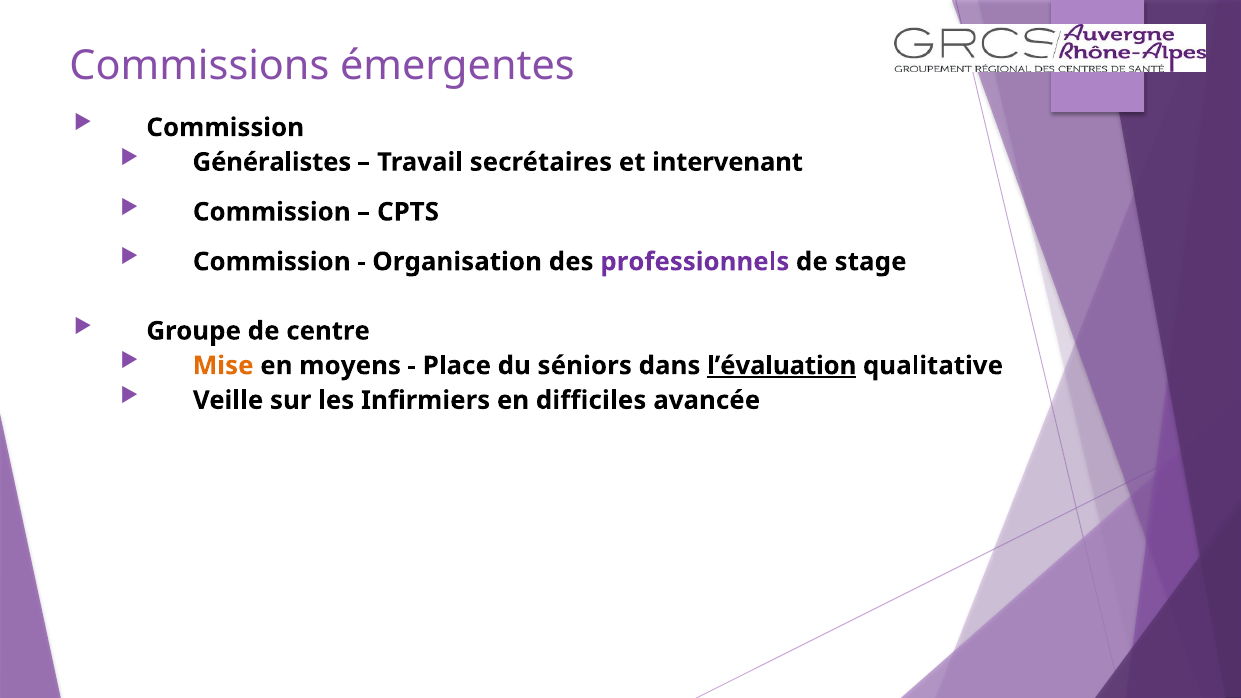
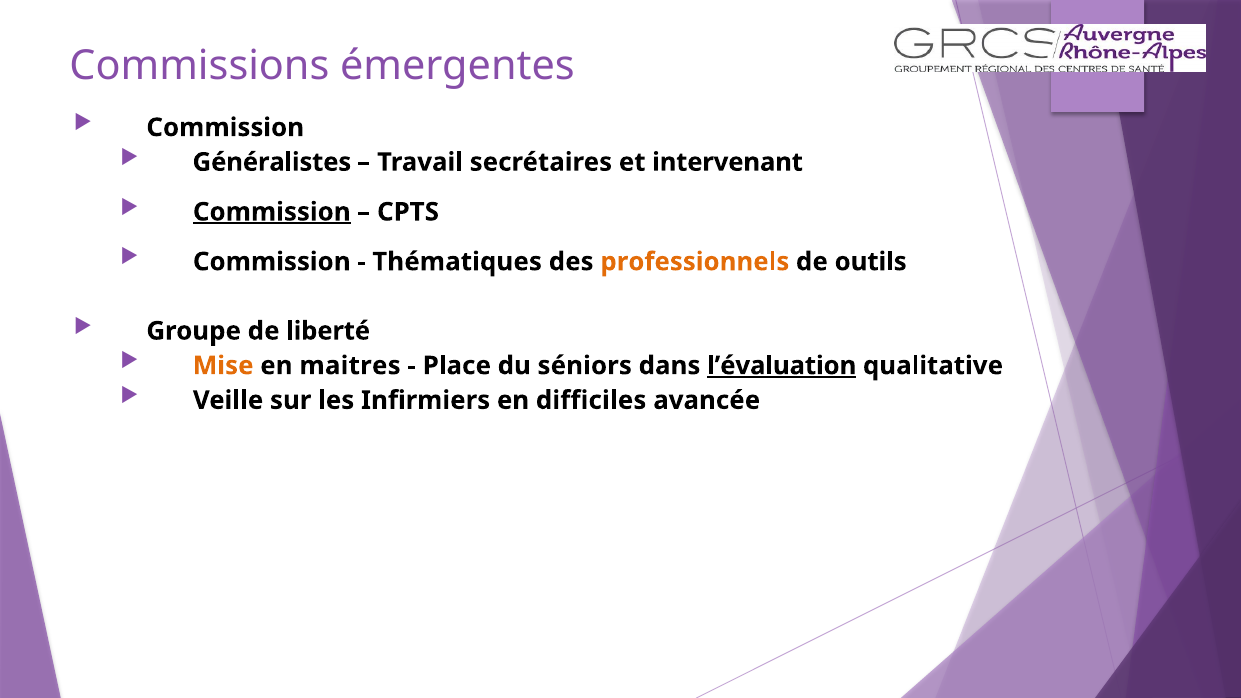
Commission at (272, 212) underline: none -> present
Organisation: Organisation -> Thématiques
professionnels colour: purple -> orange
stage: stage -> outils
centre: centre -> liberté
moyens: moyens -> maitres
